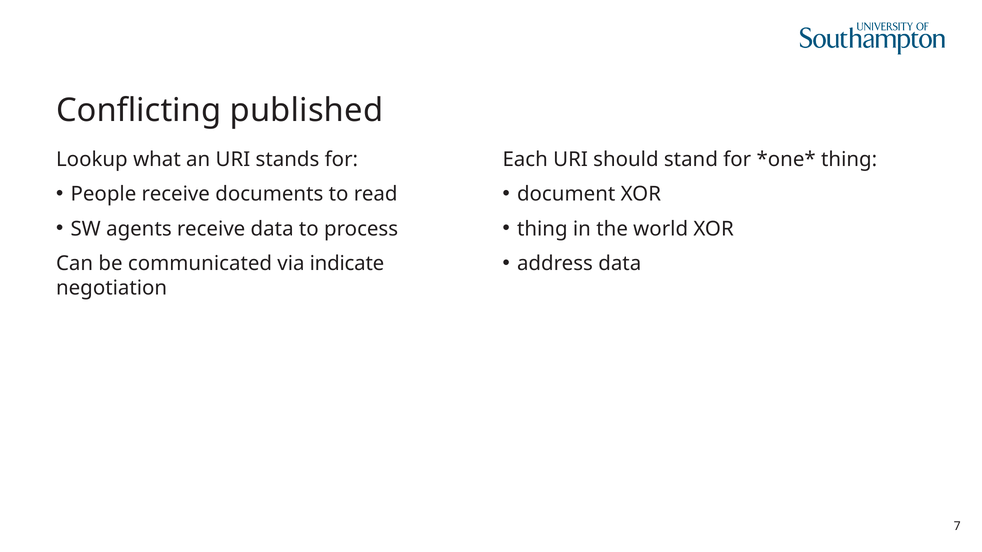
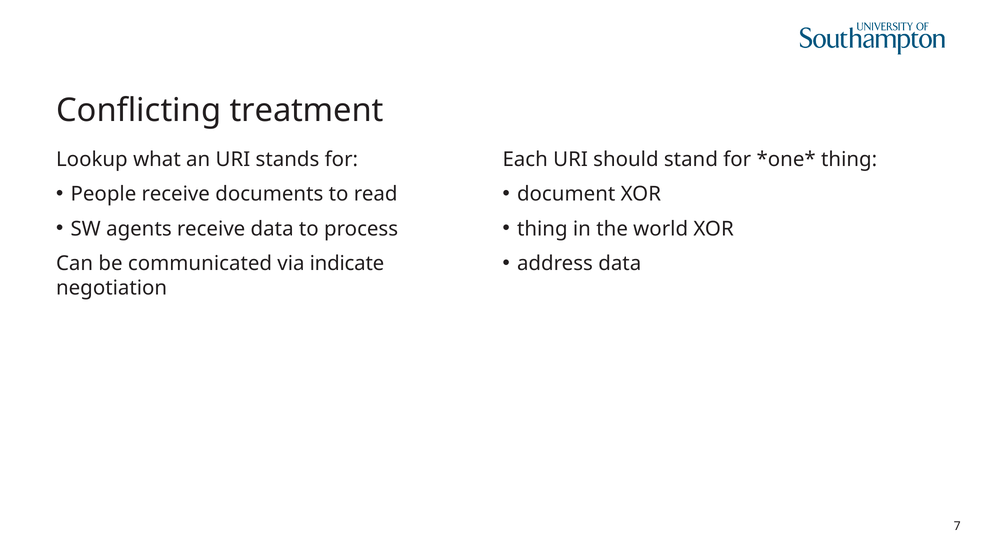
published: published -> treatment
